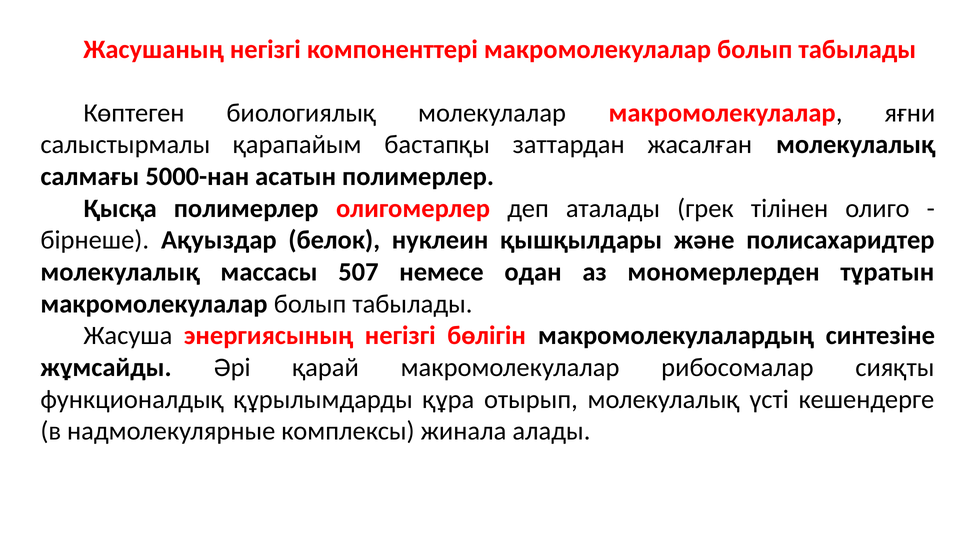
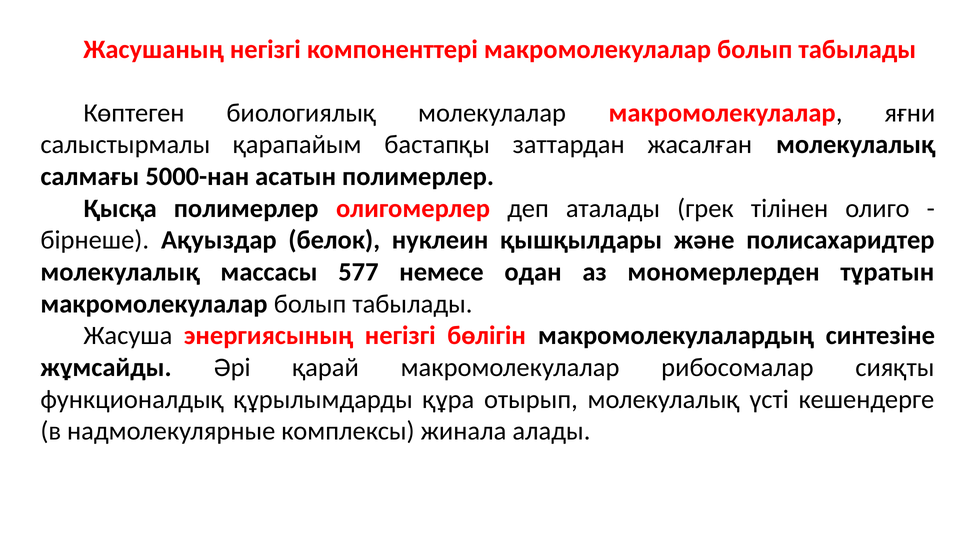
507: 507 -> 577
